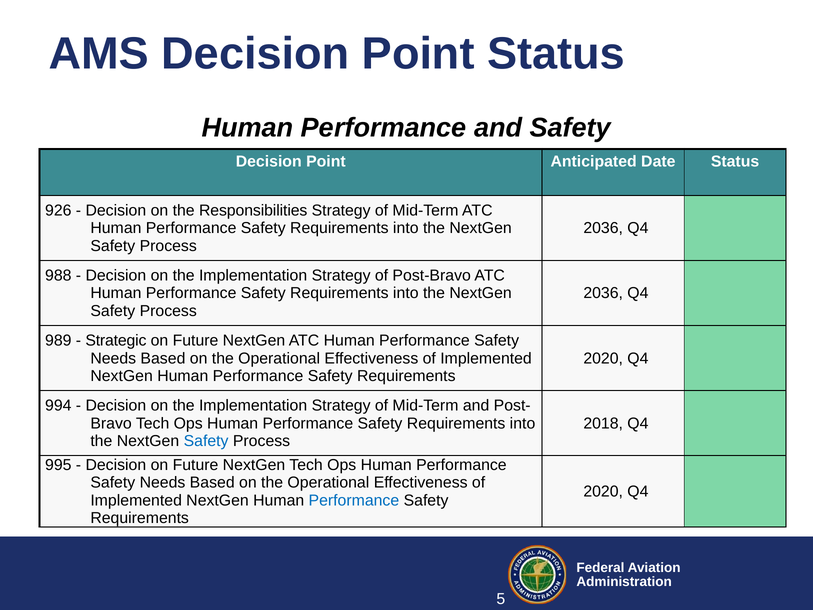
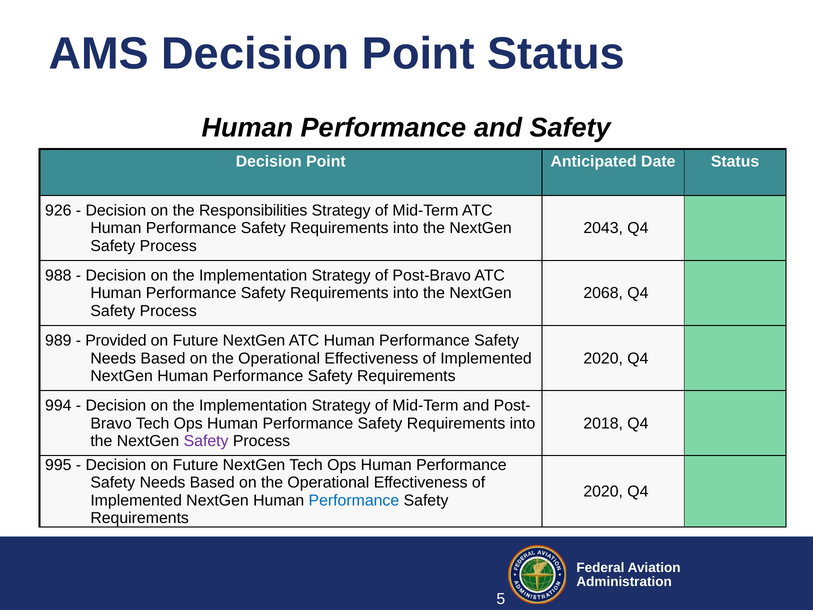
2036 at (603, 228): 2036 -> 2043
2036 at (603, 293): 2036 -> 2068
Strategic: Strategic -> Provided
Safety at (206, 441) colour: blue -> purple
